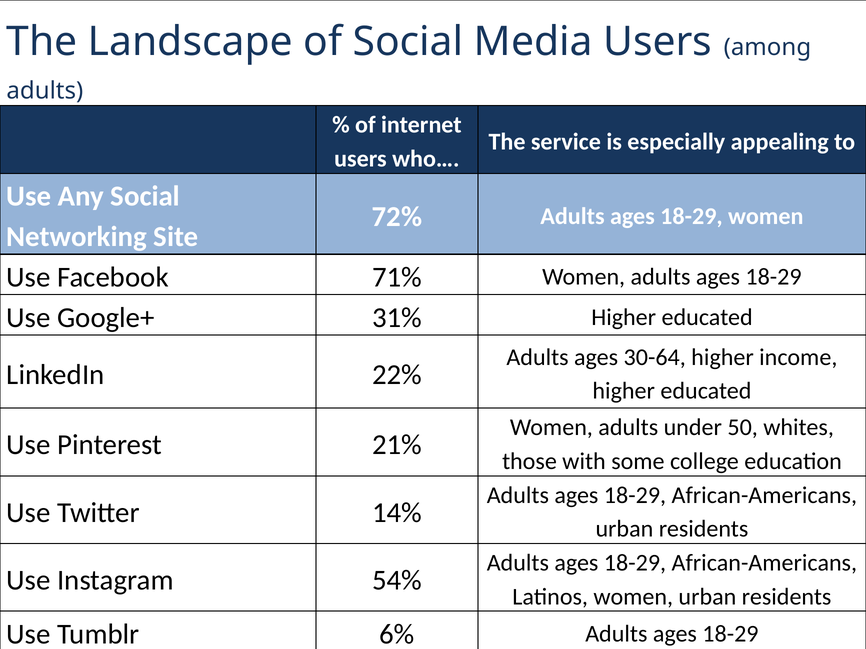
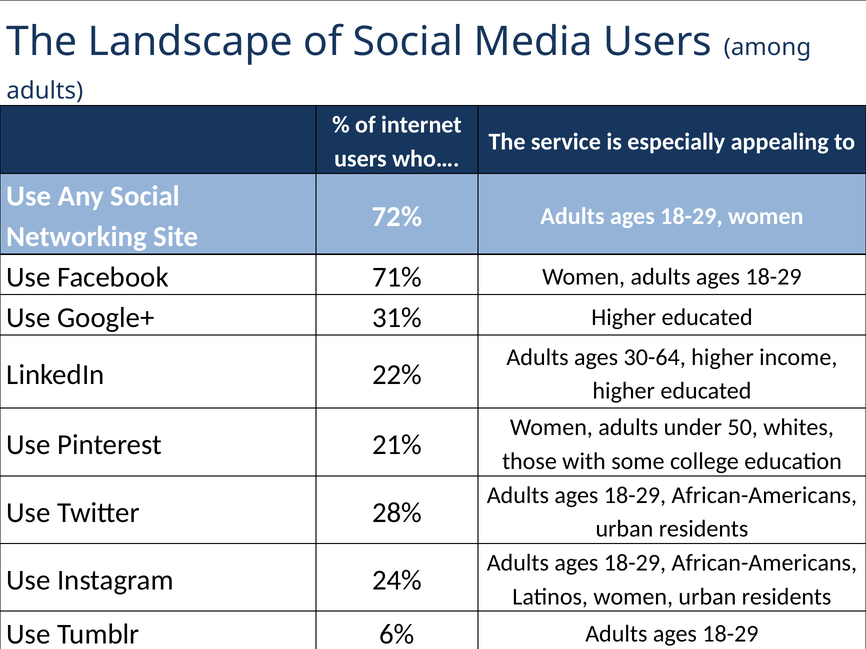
14%: 14% -> 28%
54%: 54% -> 24%
